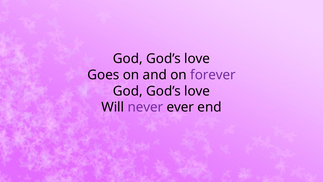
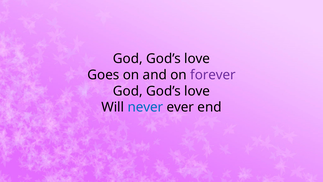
never colour: purple -> blue
